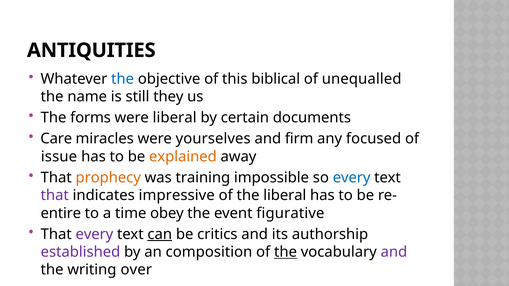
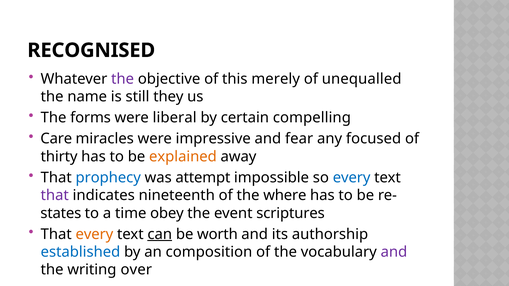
ANTIQUITIES: ANTIQUITIES -> RECOGNISED
the at (123, 79) colour: blue -> purple
biblical: biblical -> merely
documents: documents -> compelling
yourselves: yourselves -> impressive
firm: firm -> fear
issue: issue -> thirty
prophecy colour: orange -> blue
training: training -> attempt
impressive: impressive -> nineteenth
the liberal: liberal -> where
entire: entire -> states
figurative: figurative -> scriptures
every at (94, 234) colour: purple -> orange
critics: critics -> worth
established colour: purple -> blue
the at (286, 252) underline: present -> none
